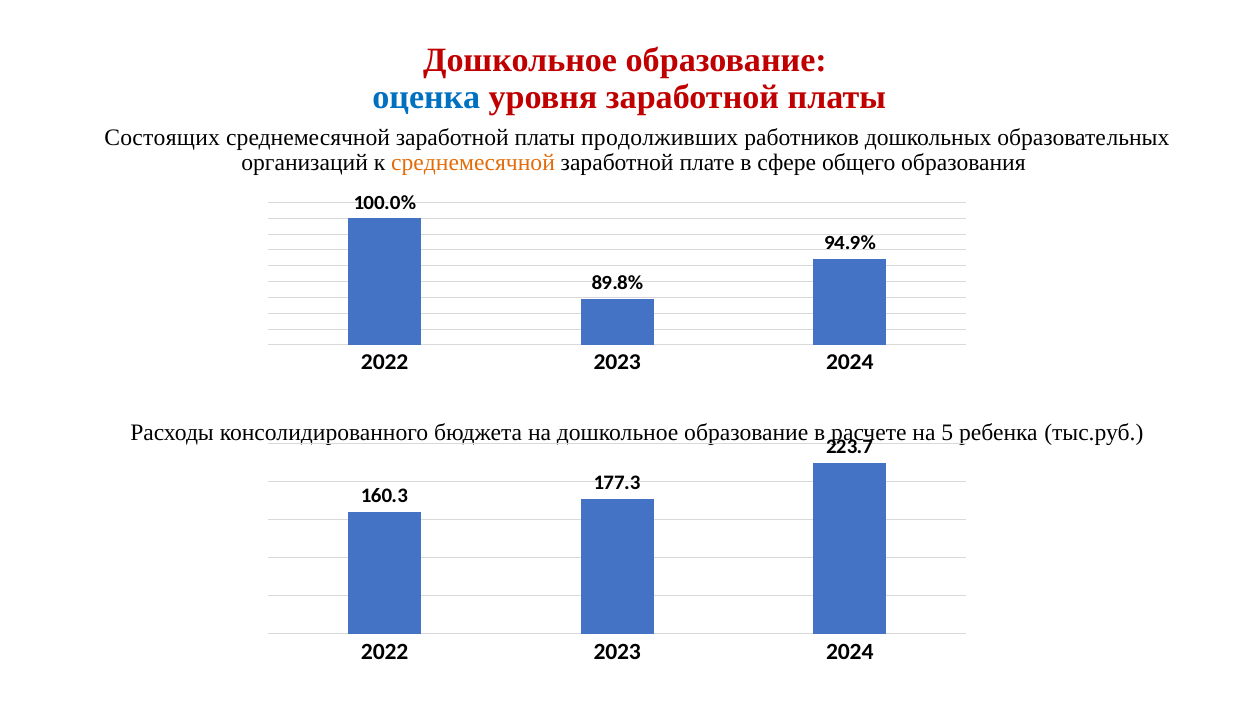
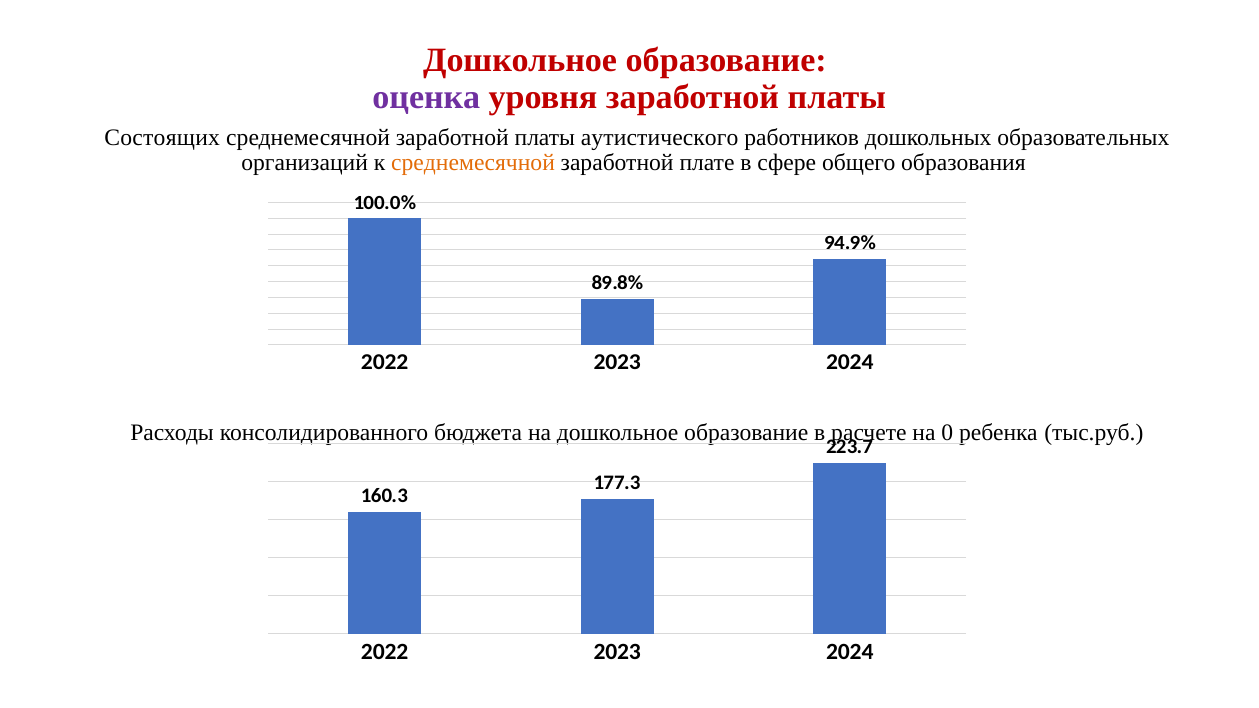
оценка colour: blue -> purple
продолживших: продолживших -> аутистического
5: 5 -> 0
